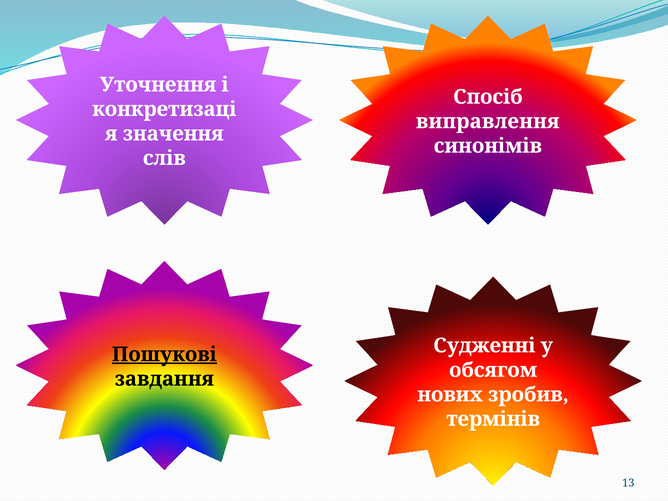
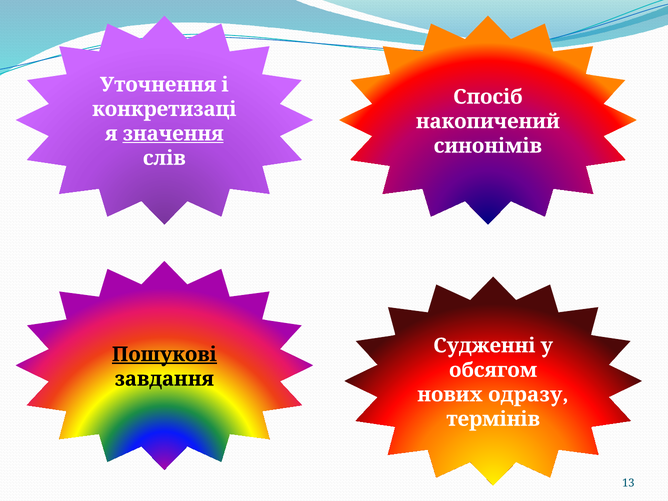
виправлення: виправлення -> накопичений
значення underline: none -> present
зробив: зробив -> одразу
